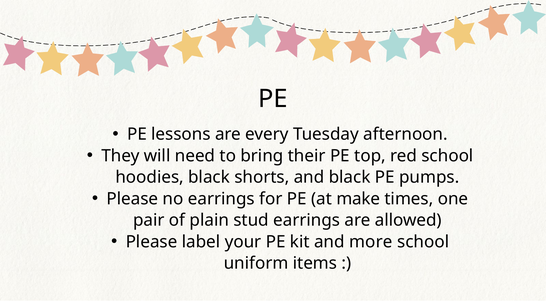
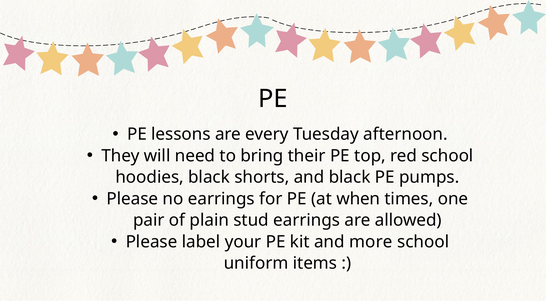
make: make -> when
